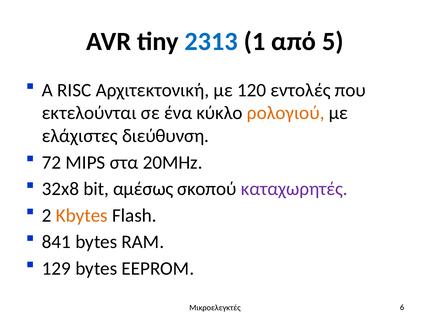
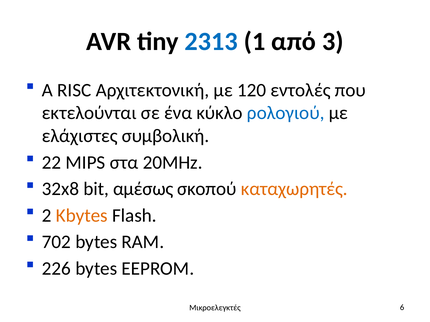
5: 5 -> 3
ρολογιού colour: orange -> blue
διεύθυνση: διεύθυνση -> συμβολική
72: 72 -> 22
καταχωρητές colour: purple -> orange
841: 841 -> 702
129: 129 -> 226
